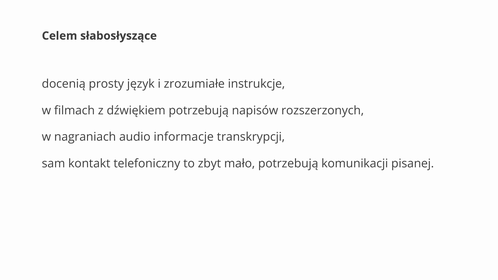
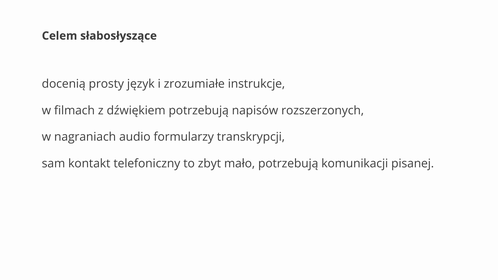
informacje: informacje -> formularzy
